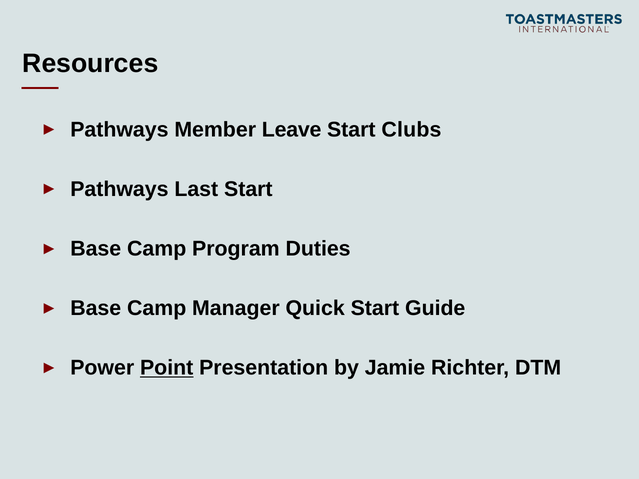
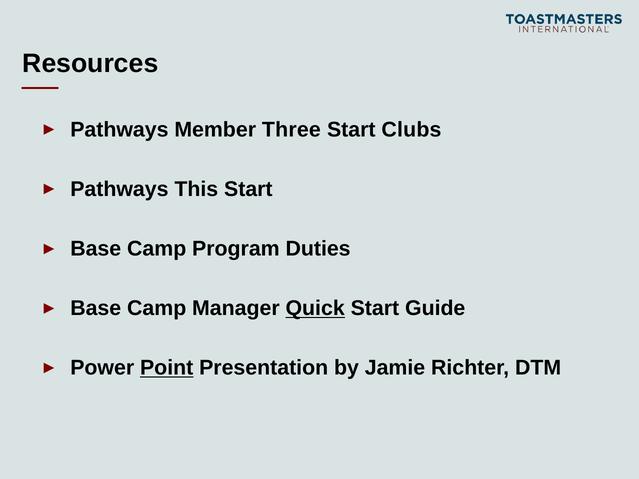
Leave: Leave -> Three
Last: Last -> This
Quick underline: none -> present
